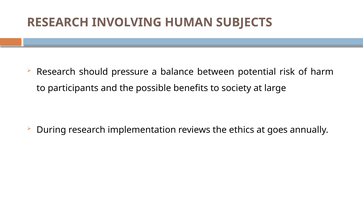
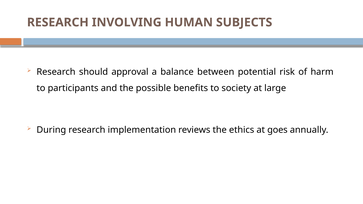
pressure: pressure -> approval
